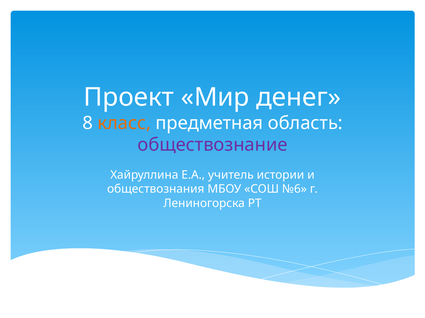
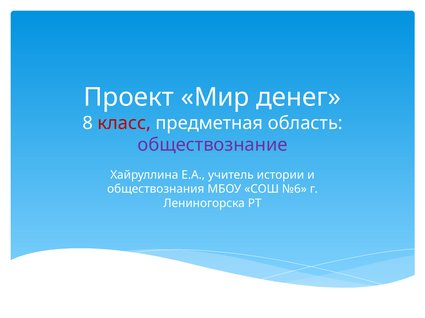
класс colour: orange -> red
